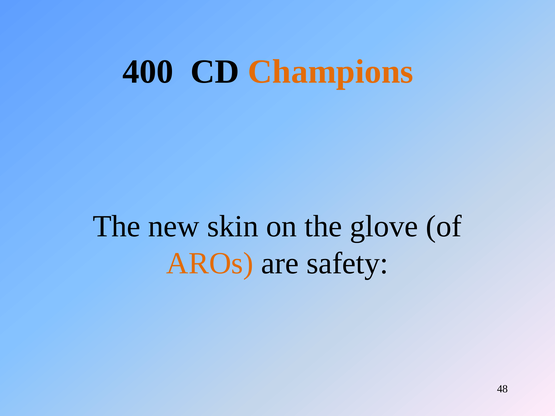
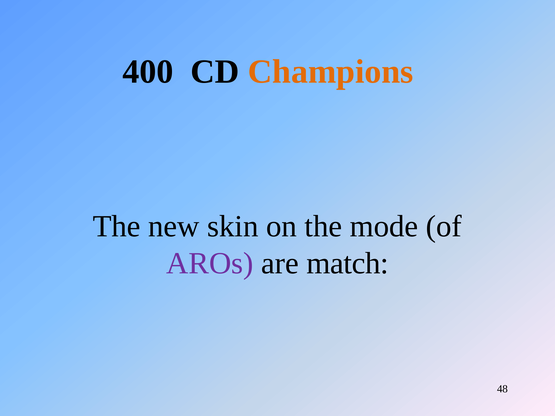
glove: glove -> mode
AROs colour: orange -> purple
safety: safety -> match
